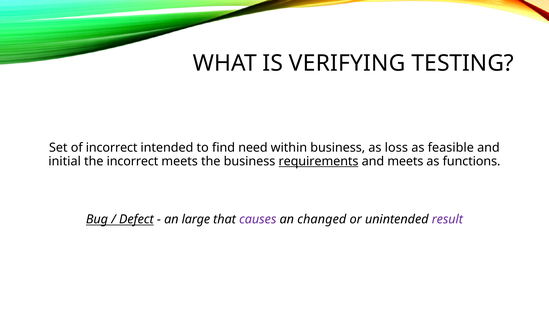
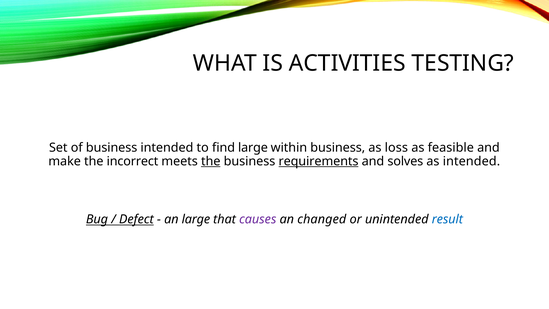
VERIFYING: VERIFYING -> ACTIVITIES
of incorrect: incorrect -> business
find need: need -> large
initial: initial -> make
the at (211, 161) underline: none -> present
and meets: meets -> solves
as functions: functions -> intended
result colour: purple -> blue
